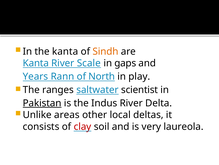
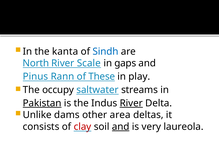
Sindh colour: orange -> blue
Kanta at (36, 63): Kanta -> North
Years: Years -> Pinus
North: North -> These
ranges: ranges -> occupy
scientist: scientist -> streams
River at (131, 103) underline: none -> present
areas: areas -> dams
local: local -> area
and at (121, 126) underline: none -> present
